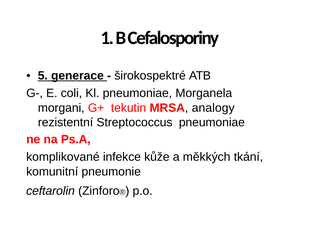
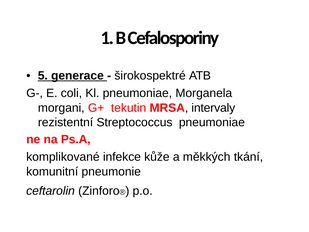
analogy: analogy -> intervaly
